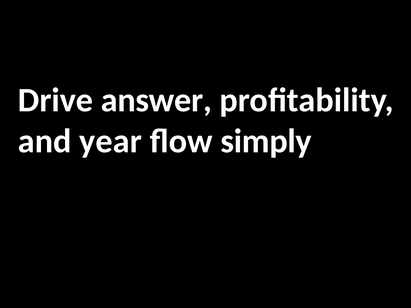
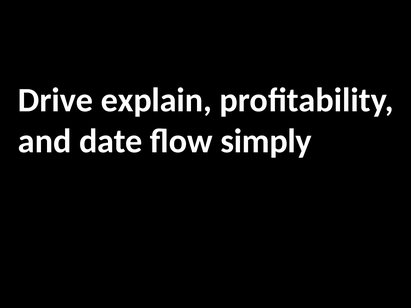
answer: answer -> explain
year: year -> date
